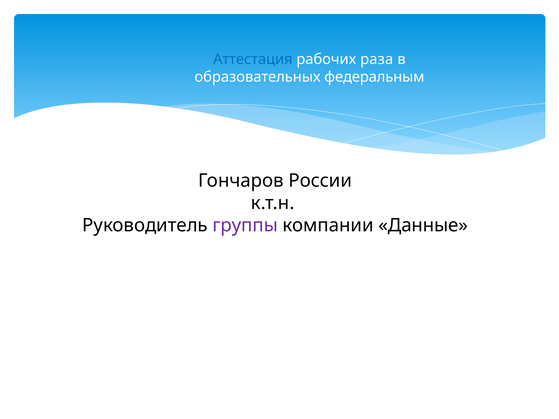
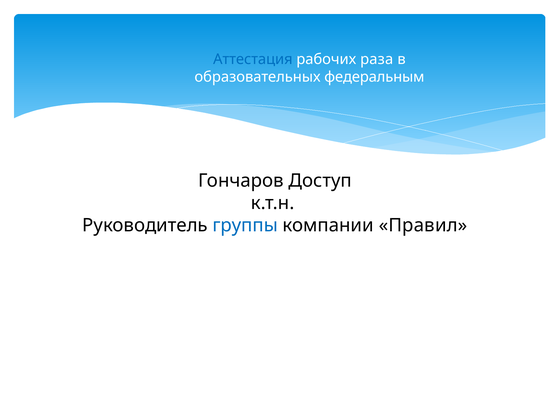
России: России -> Доступ
группы colour: purple -> blue
Данные: Данные -> Правил
